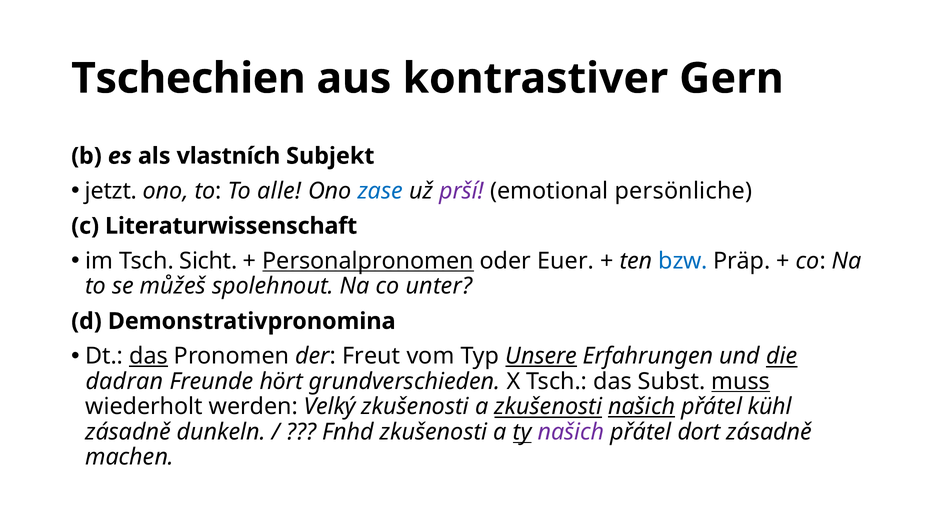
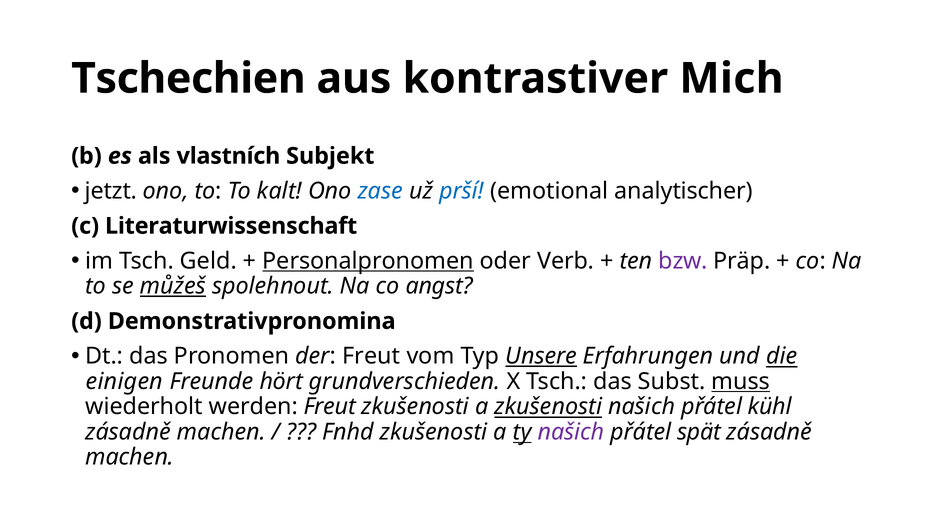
Gern: Gern -> Mich
alle: alle -> kalt
prší colour: purple -> blue
persönliche: persönliche -> analytischer
Sicht: Sicht -> Geld
Euer: Euer -> Verb
bzw colour: blue -> purple
můžeš underline: none -> present
unter: unter -> angst
das at (149, 356) underline: present -> none
dadran: dadran -> einigen
werden Velký: Velký -> Freut
našich at (642, 406) underline: present -> none
dunkeln at (221, 431): dunkeln -> machen
dort: dort -> spät
